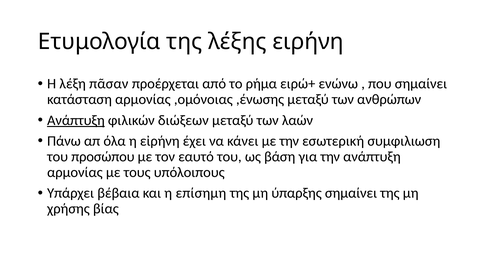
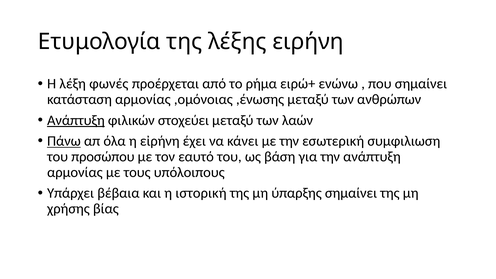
πᾶσαν: πᾶσαν -> φωνές
διώξεων: διώξεων -> στοχεύει
Πάνω underline: none -> present
επίσημη: επίσημη -> ιστορική
